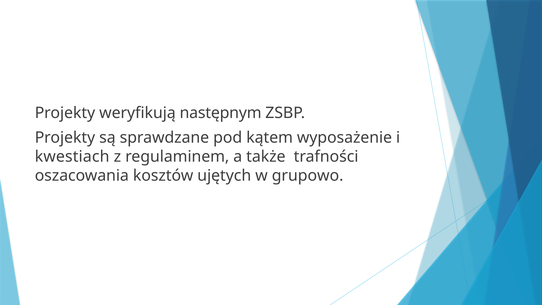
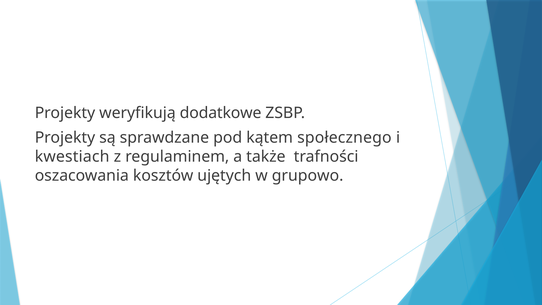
następnym: następnym -> dodatkowe
wyposażenie: wyposażenie -> społecznego
